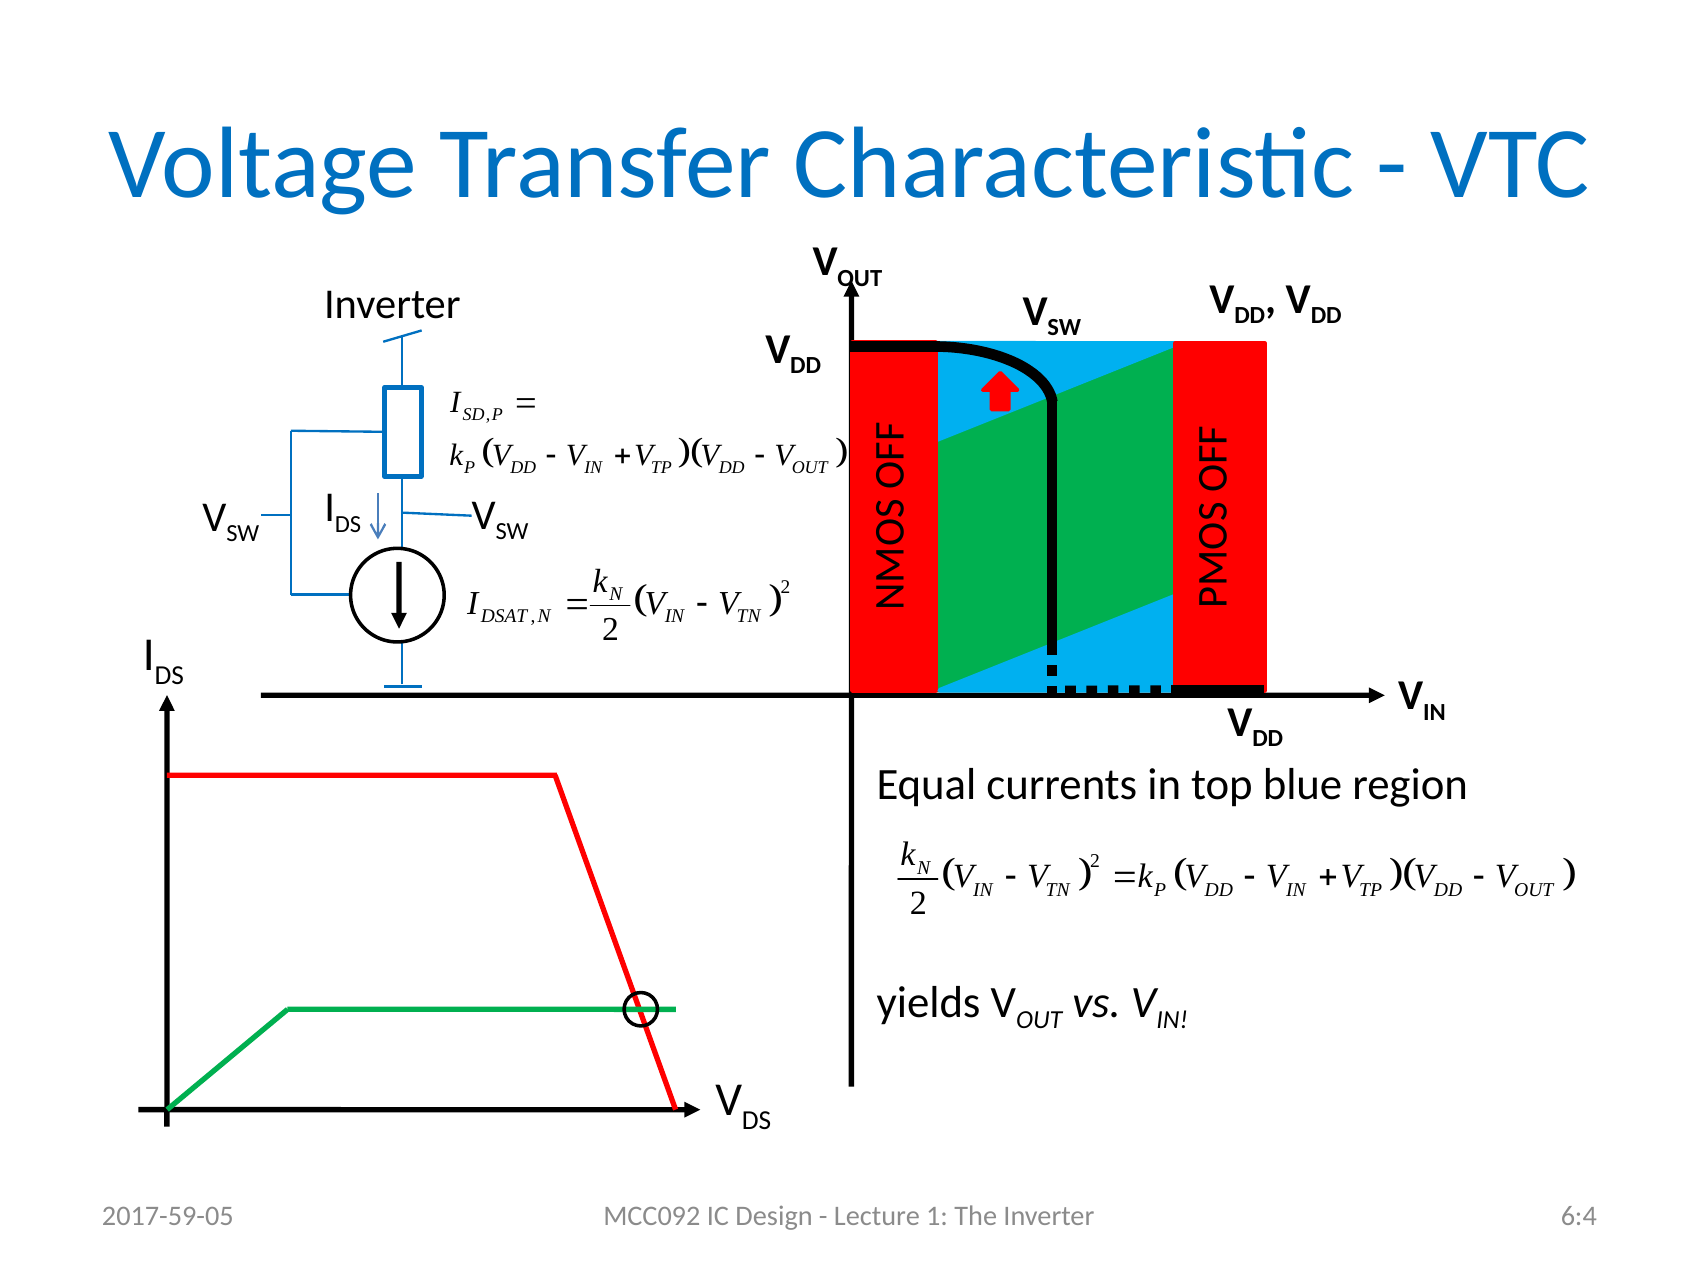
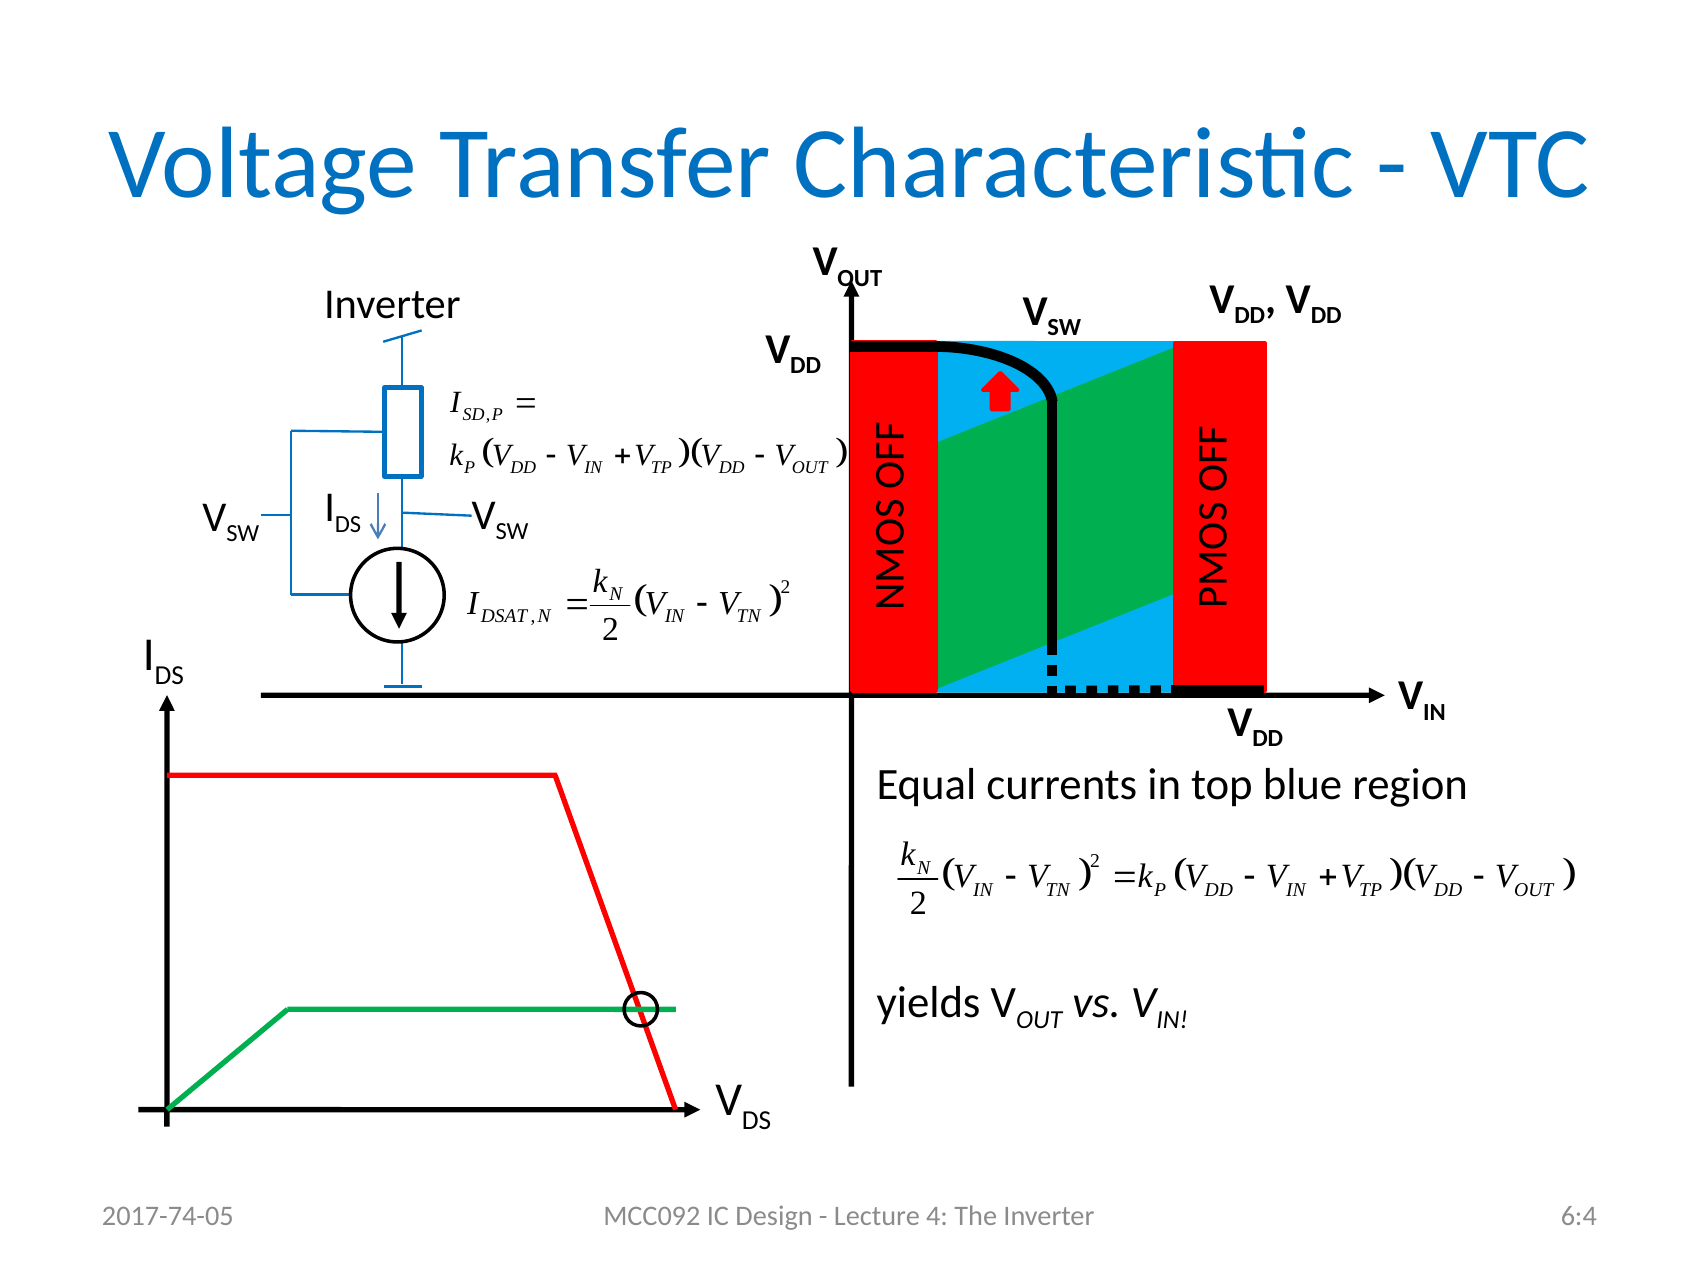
1: 1 -> 4
2017-59-05: 2017-59-05 -> 2017-74-05
